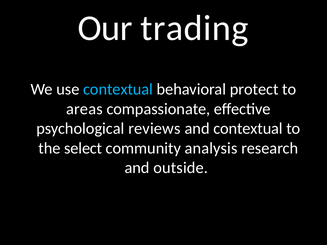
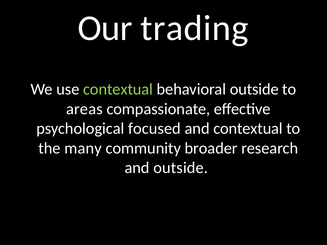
contextual at (118, 89) colour: light blue -> light green
behavioral protect: protect -> outside
reviews: reviews -> focused
select: select -> many
analysis: analysis -> broader
